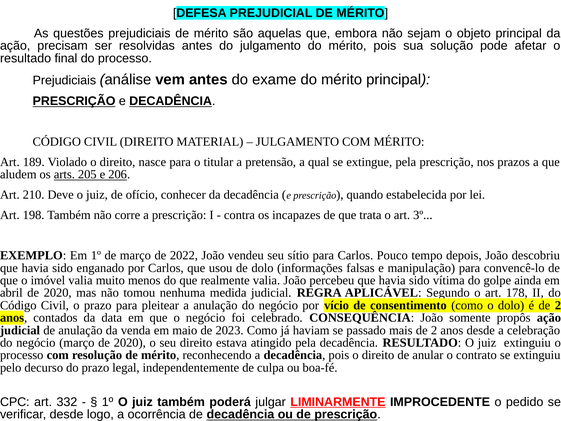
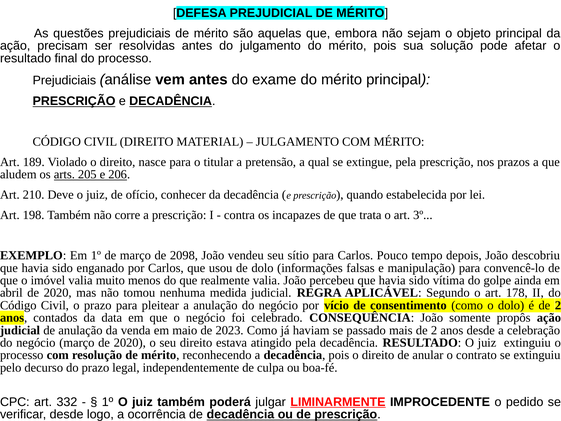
2022: 2022 -> 2098
